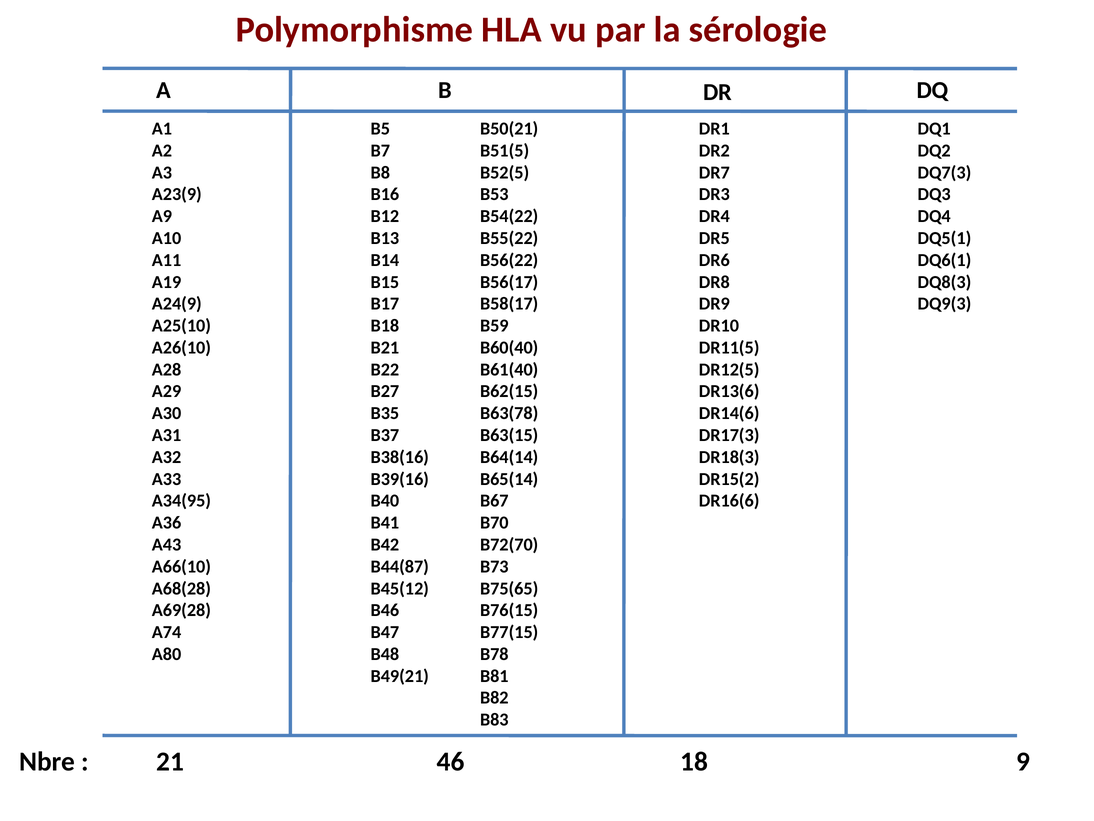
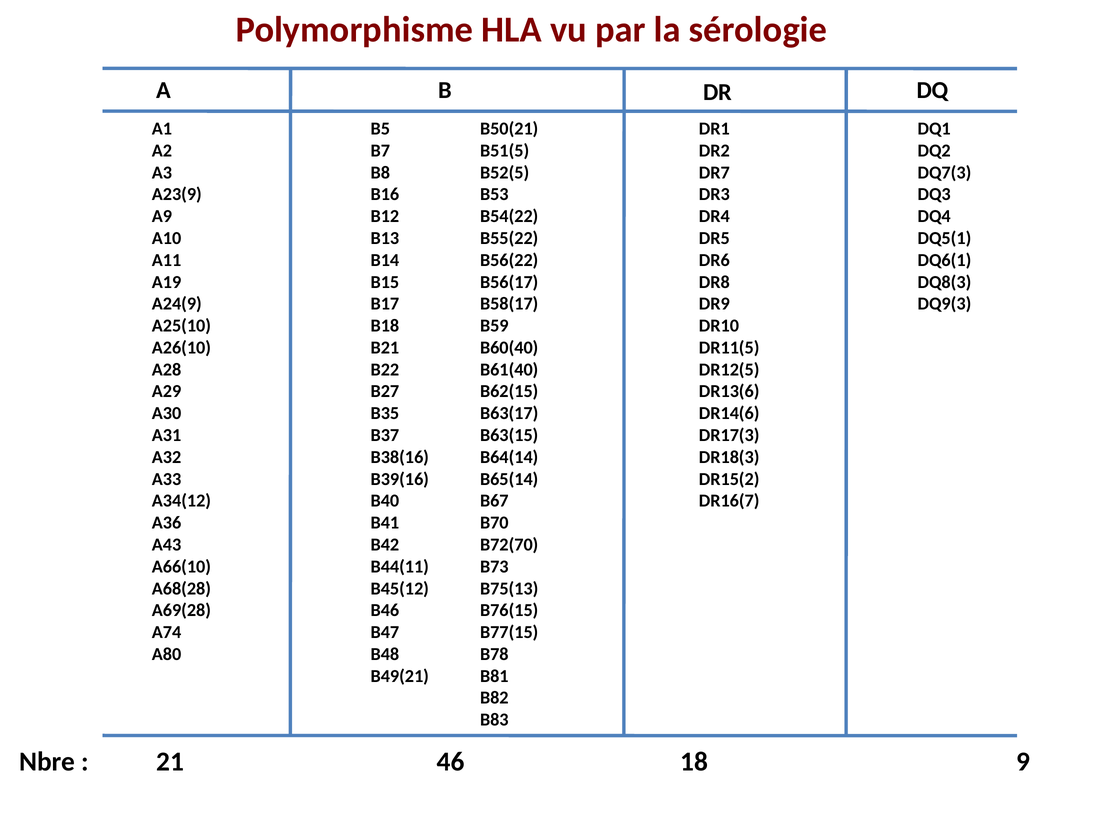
B63(78: B63(78 -> B63(17
A34(95: A34(95 -> A34(12
DR16(6: DR16(6 -> DR16(7
B44(87: B44(87 -> B44(11
B75(65: B75(65 -> B75(13
